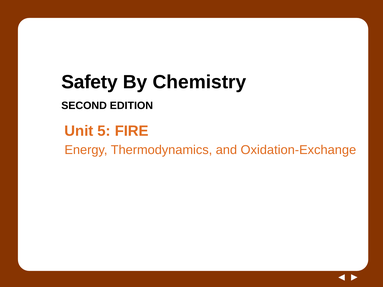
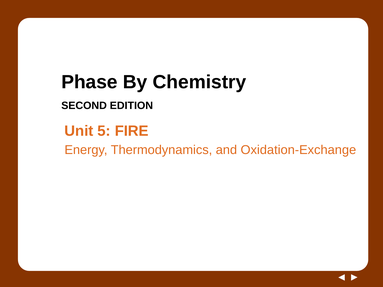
Safety: Safety -> Phase
